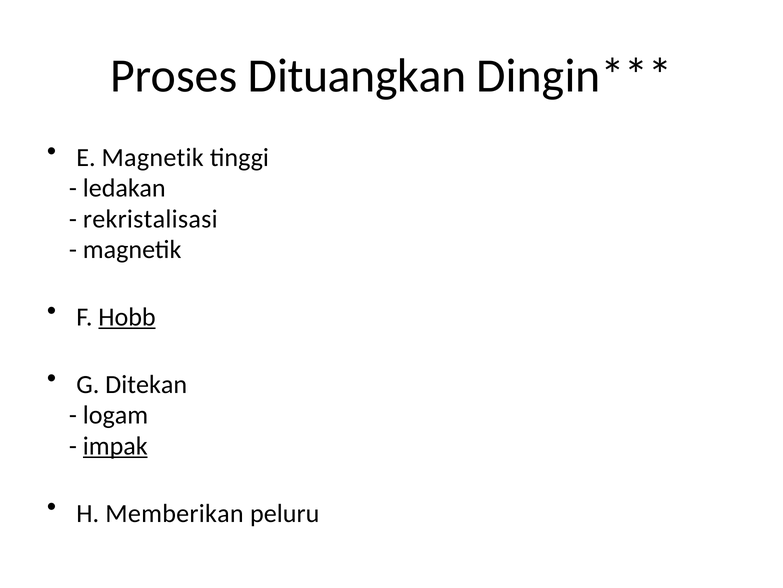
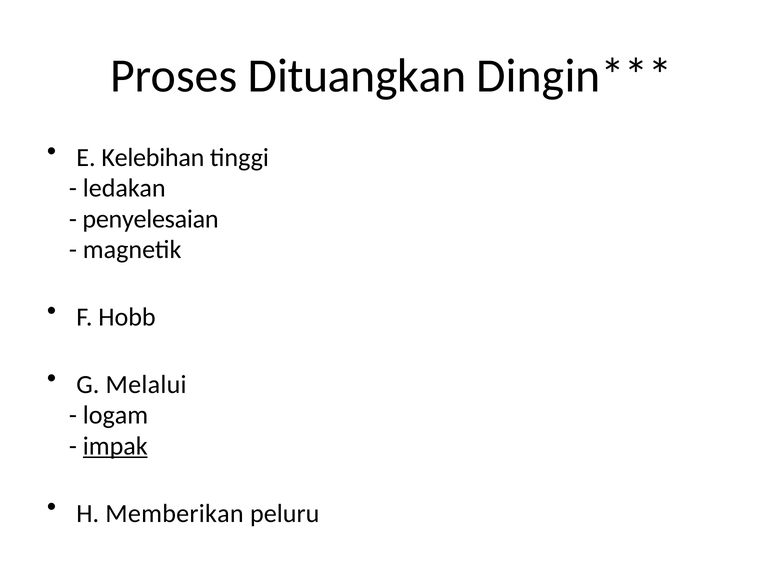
E Magnetik: Magnetik -> Kelebihan
rekristalisasi: rekristalisasi -> penyelesaian
Hobb underline: present -> none
Ditekan: Ditekan -> Melalui
